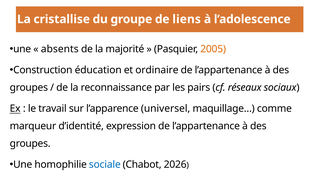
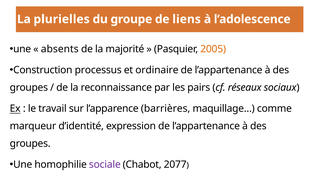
cristallise: cristallise -> plurielles
éducation: éducation -> processus
universel: universel -> barrières
sociale colour: blue -> purple
2026: 2026 -> 2077
